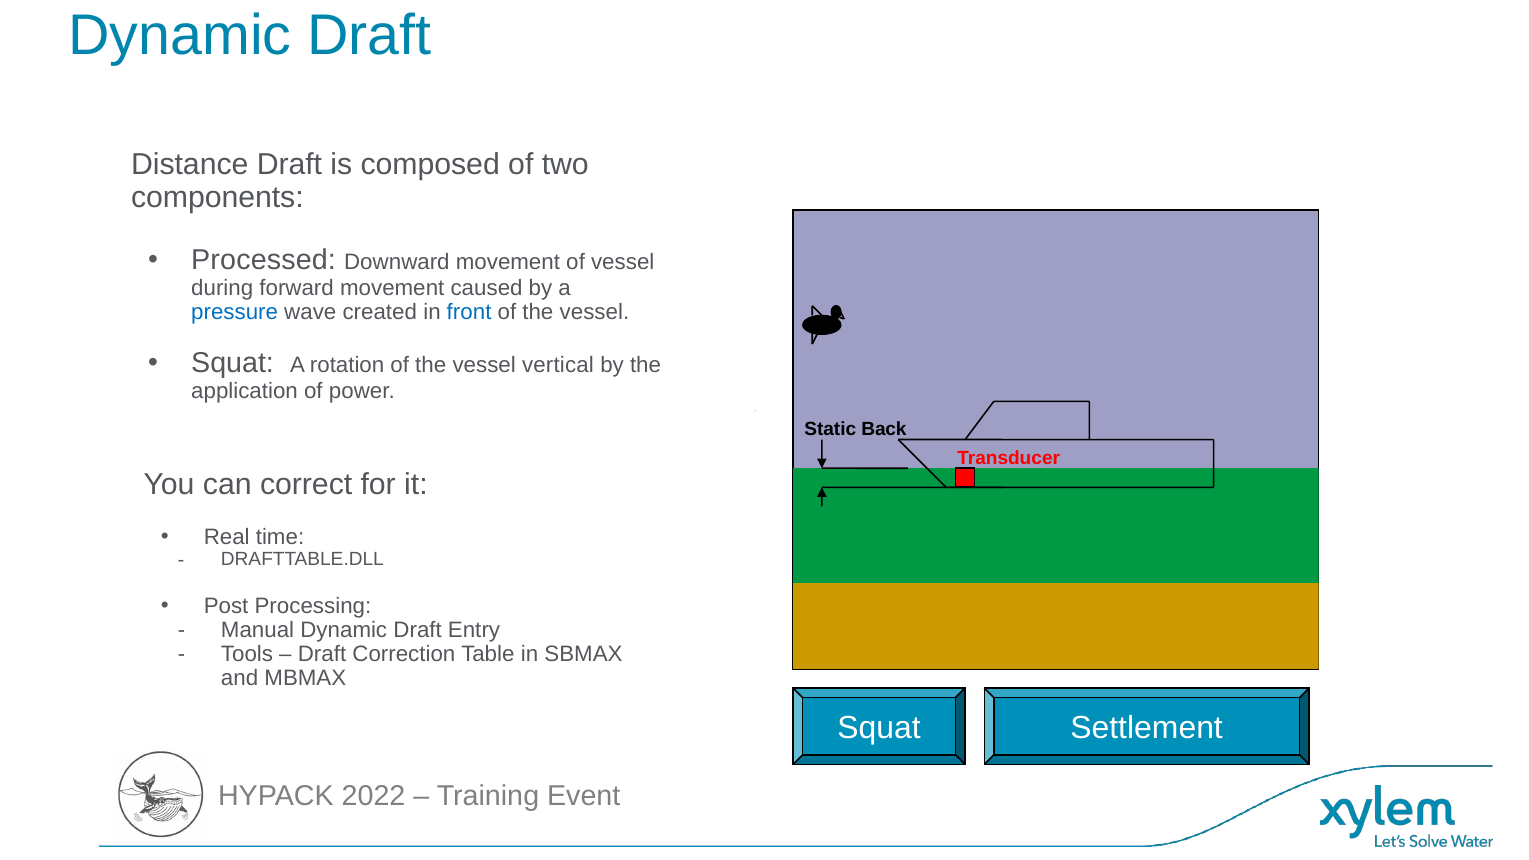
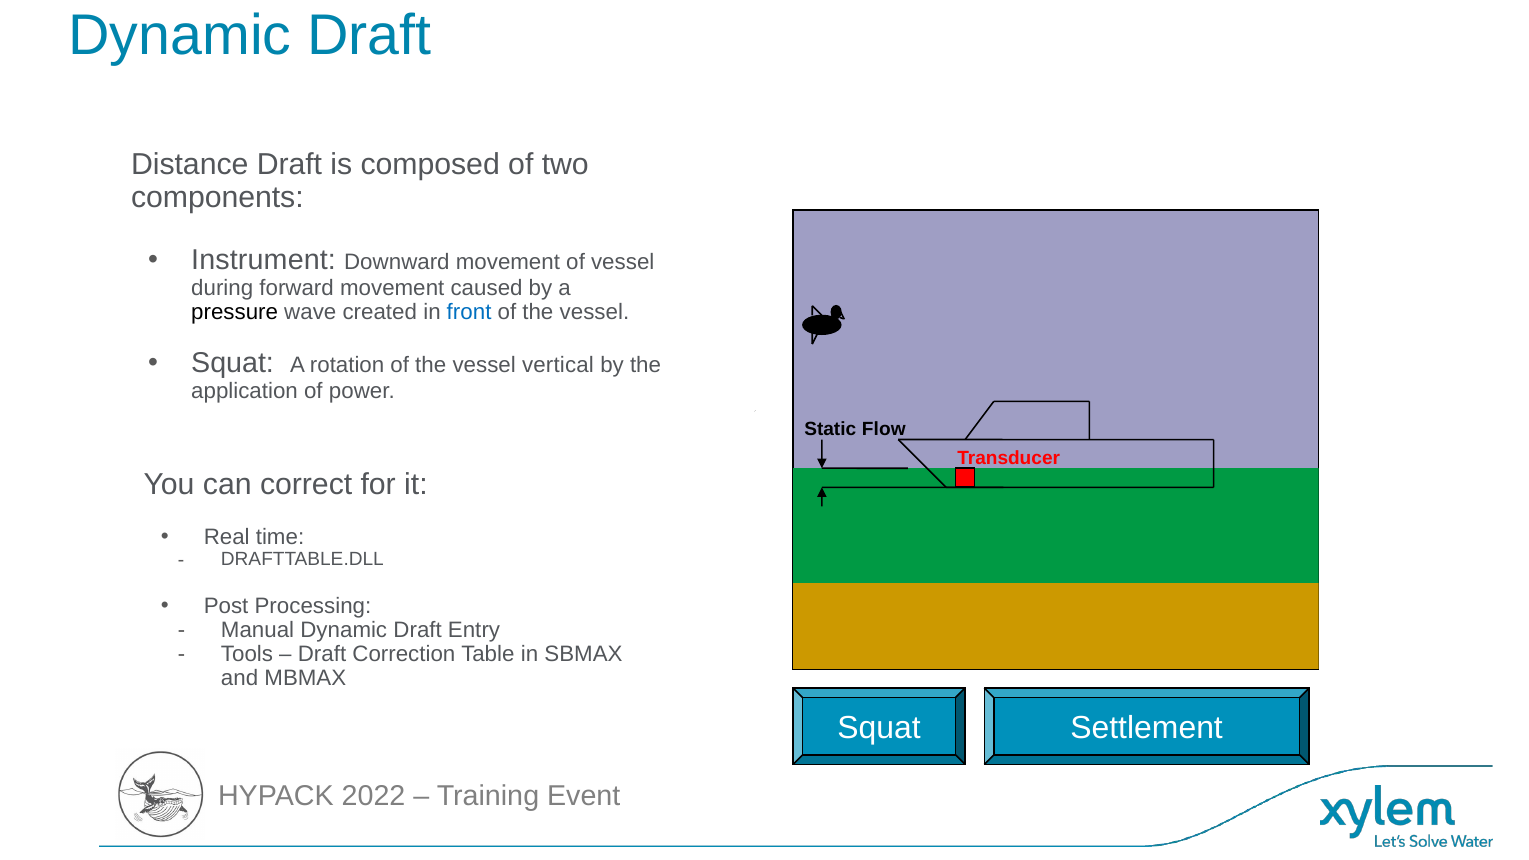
Processed: Processed -> Instrument
pressure colour: blue -> black
Back: Back -> Flow
